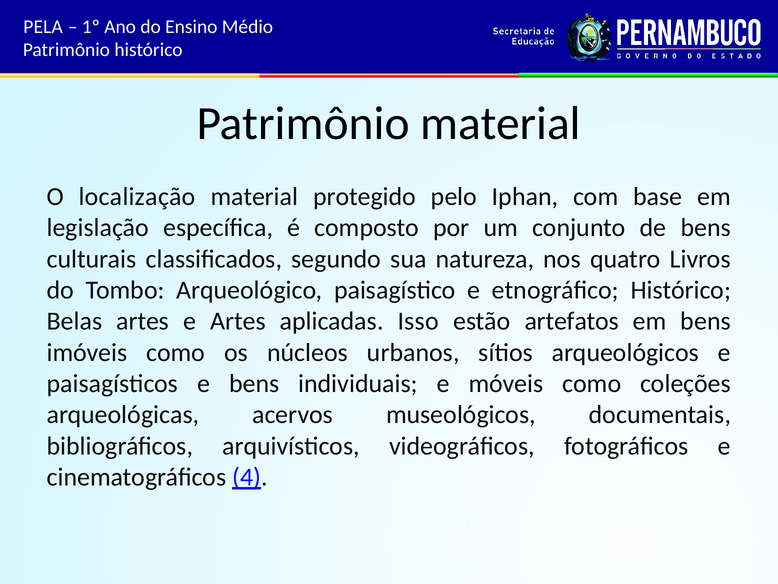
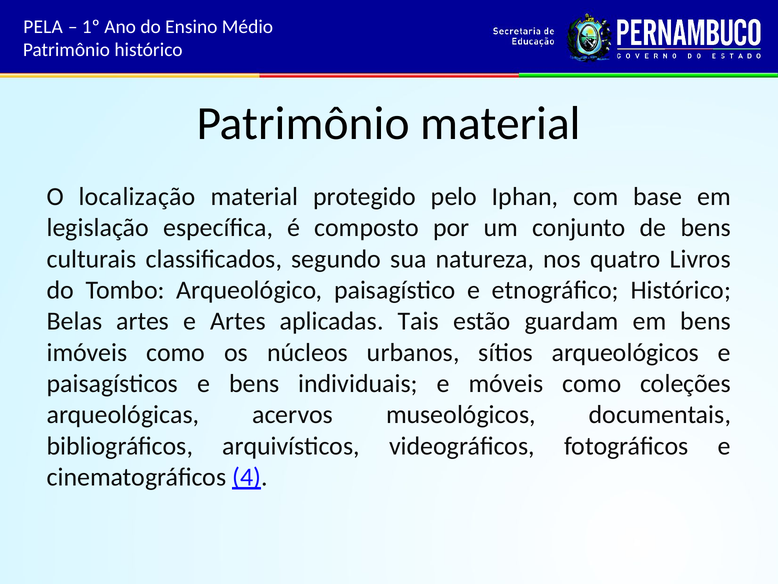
Isso: Isso -> Tais
artefatos: artefatos -> guardam
